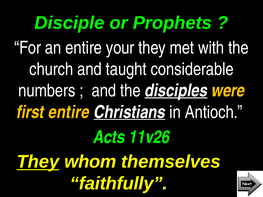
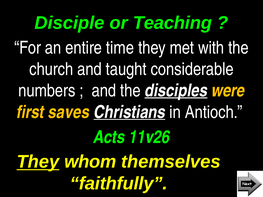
Prophets: Prophets -> Teaching
your: your -> time
first entire: entire -> saves
